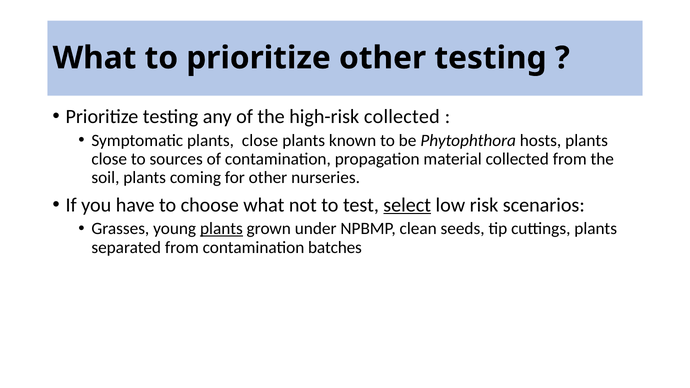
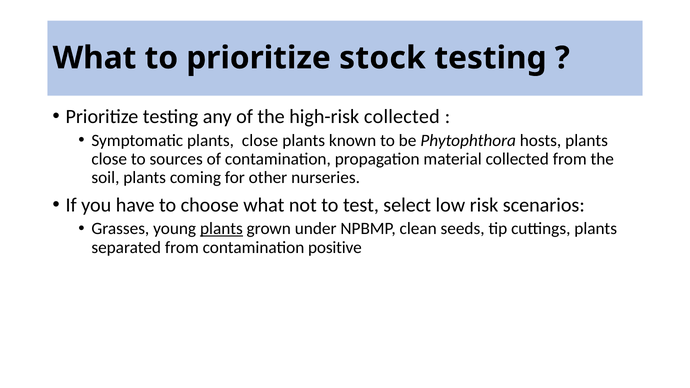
prioritize other: other -> stock
select underline: present -> none
batches: batches -> positive
